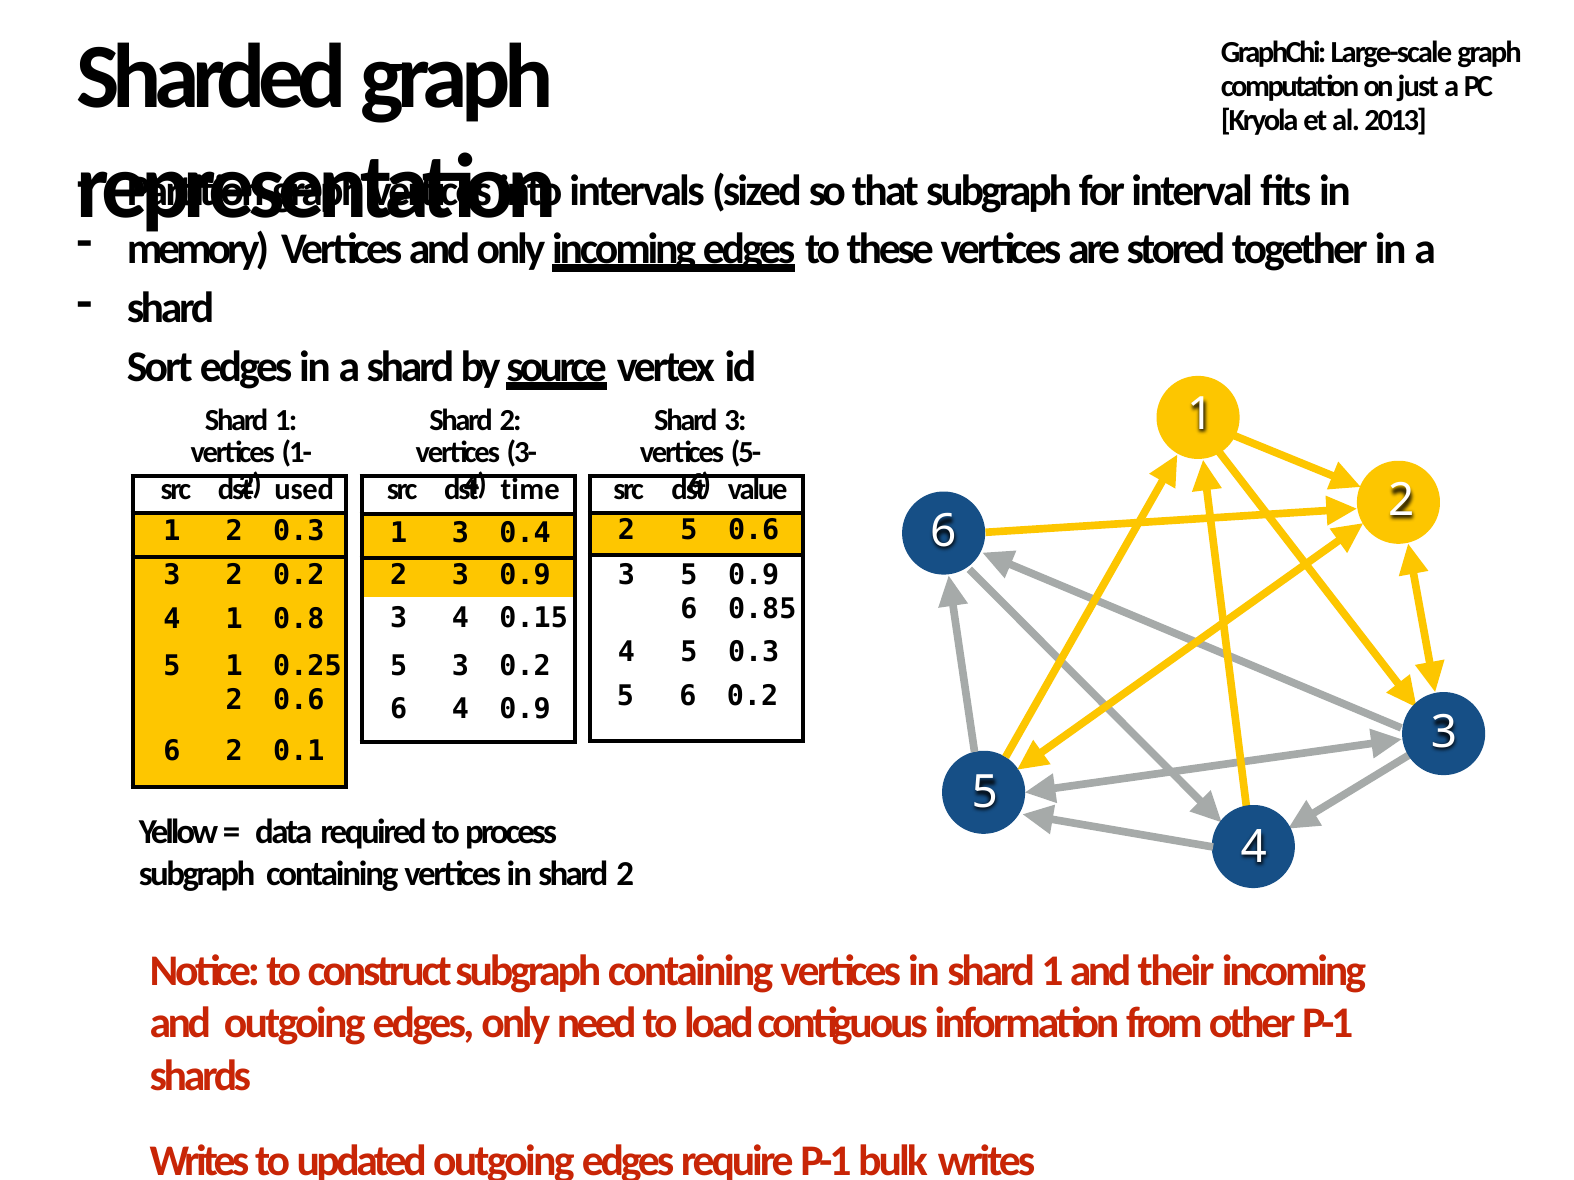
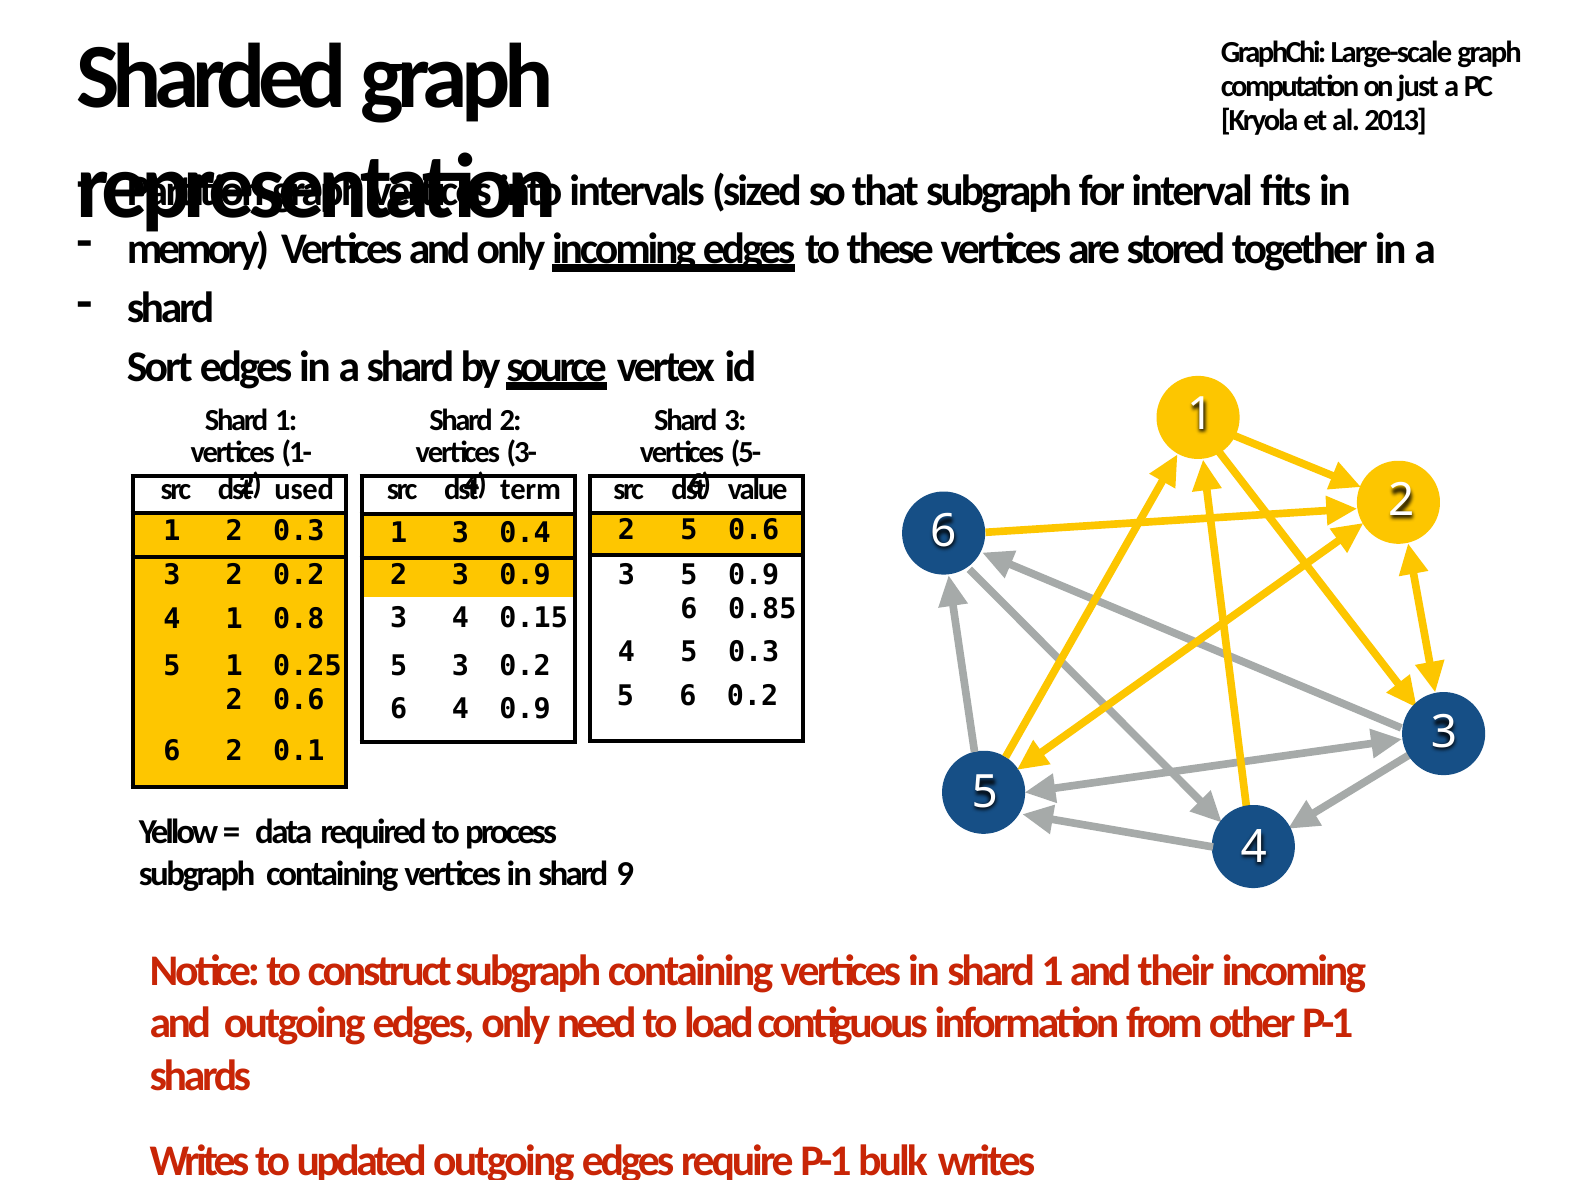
time: time -> term
in shard 2: 2 -> 9
